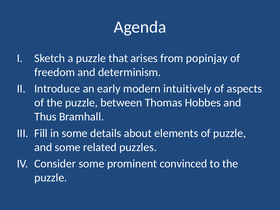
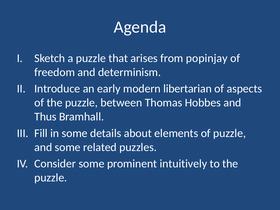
intuitively: intuitively -> libertarian
convinced: convinced -> intuitively
